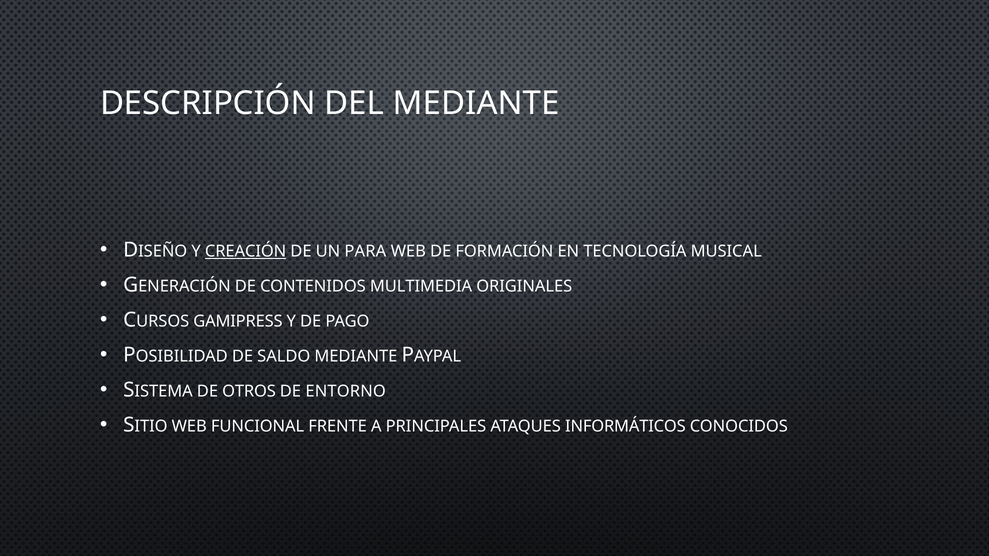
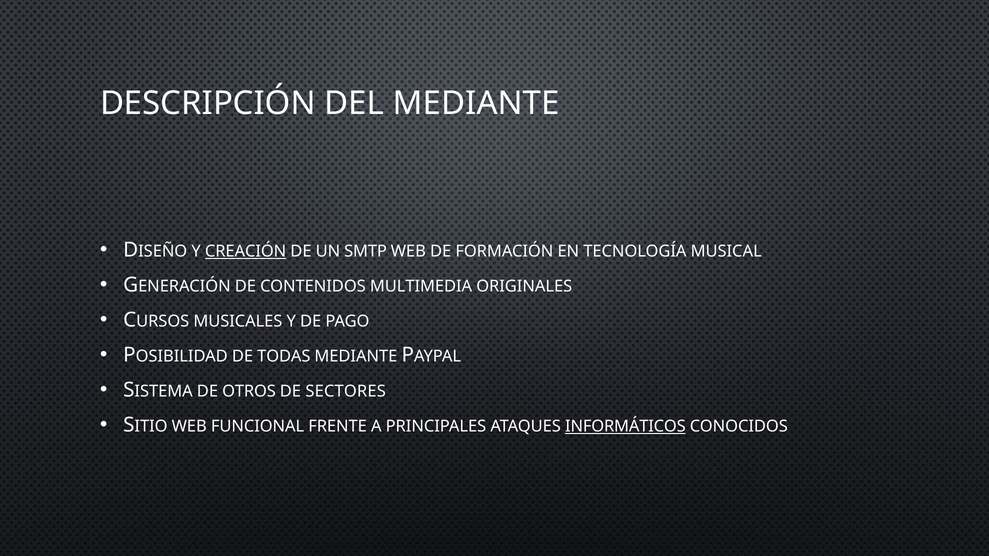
PARA: PARA -> SMTP
GAMIPRESS: GAMIPRESS -> MUSICALES
SALDO: SALDO -> TODAS
ENTORNO: ENTORNO -> SECTORES
INFORMÁTICOS underline: none -> present
